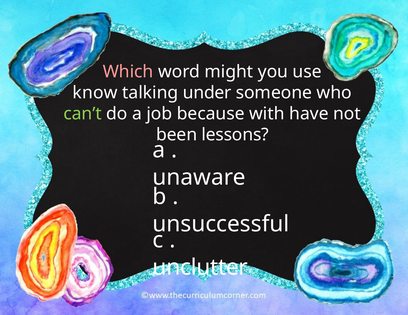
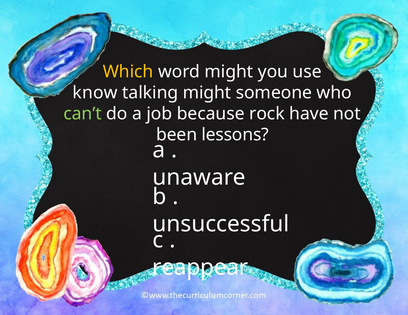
Which colour: pink -> yellow
talking under: under -> might
with: with -> rock
unclutter: unclutter -> reappear
